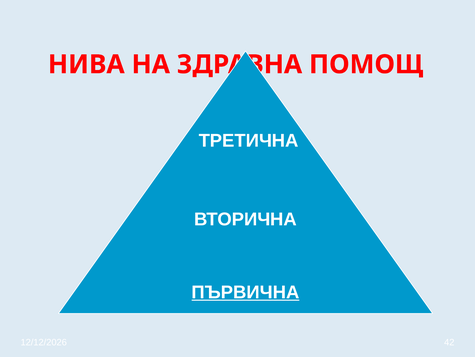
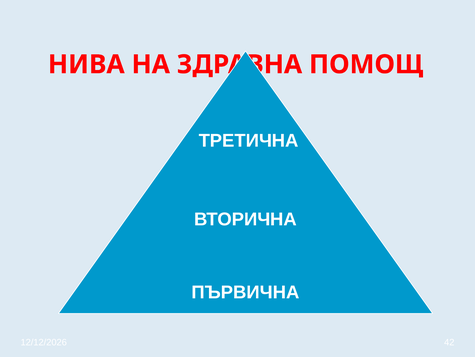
ПЪРВИЧНА underline: present -> none
